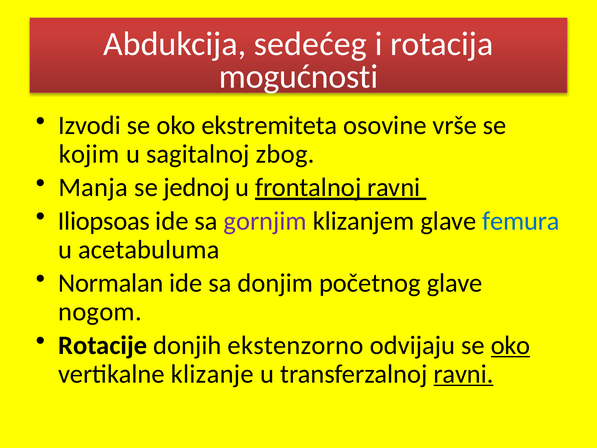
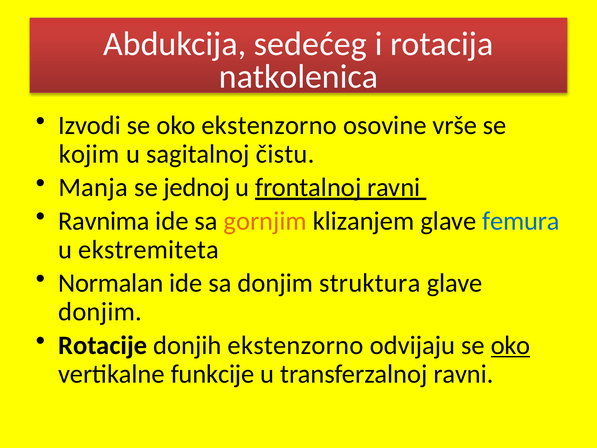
mogućnosti: mogućnosti -> natkolenica
oko ekstremiteta: ekstremiteta -> ekstenzorno
zbog: zbog -> čistu
Iliopsoas: Iliopsoas -> Ravnima
gornjim colour: purple -> orange
acetabuluma: acetabuluma -> ekstremiteta
početnog: početnog -> struktura
nogom at (100, 312): nogom -> donjim
klizanje: klizanje -> funkcije
ravni at (463, 374) underline: present -> none
